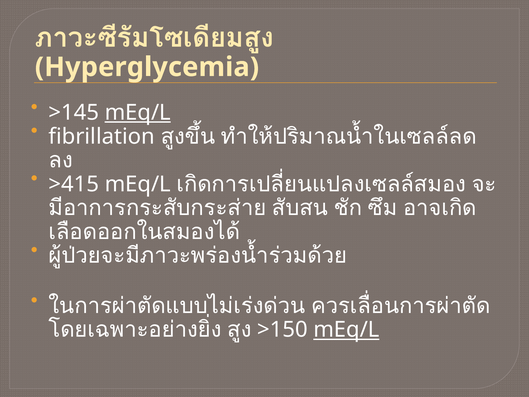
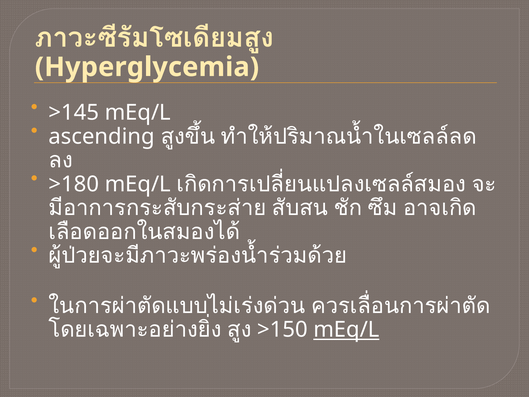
mEq/L at (138, 113) underline: present -> none
fibrillation: fibrillation -> ascending
>415: >415 -> >180
